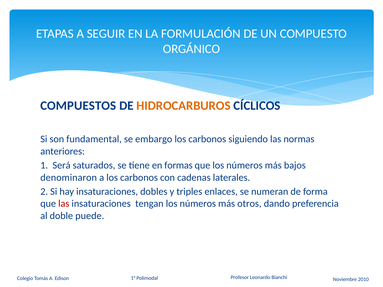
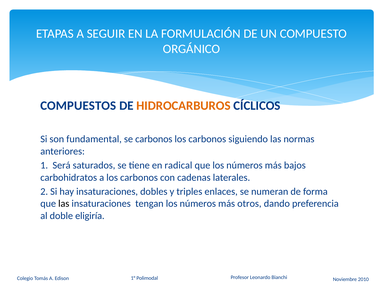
se embargo: embargo -> carbonos
formas: formas -> radical
denominaron: denominaron -> carbohidratos
las at (64, 204) colour: red -> black
puede: puede -> eligiría
